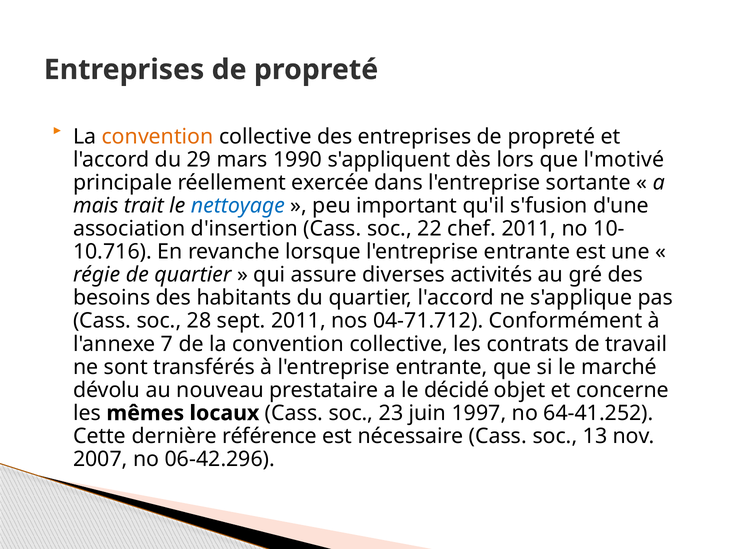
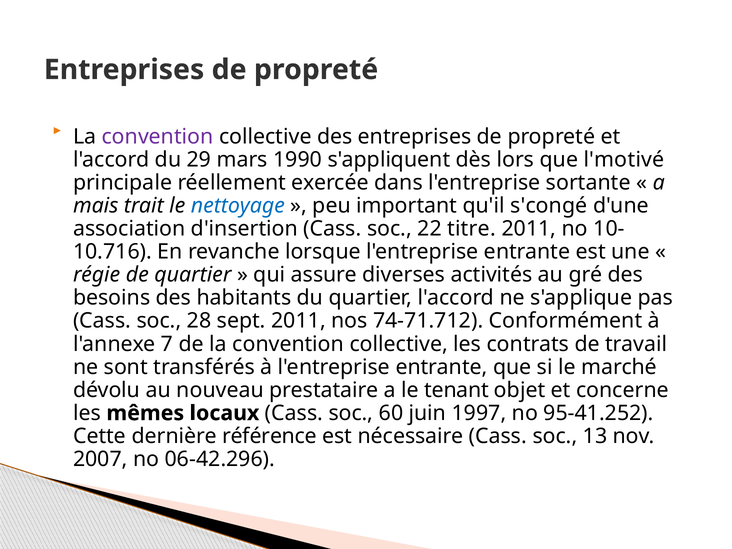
convention at (158, 137) colour: orange -> purple
s'fusion: s'fusion -> s'congé
chef: chef -> titre
04‐71.712: 04‐71.712 -> 74‐71.712
décidé: décidé -> tenant
23: 23 -> 60
64‐41.252: 64‐41.252 -> 95‐41.252
